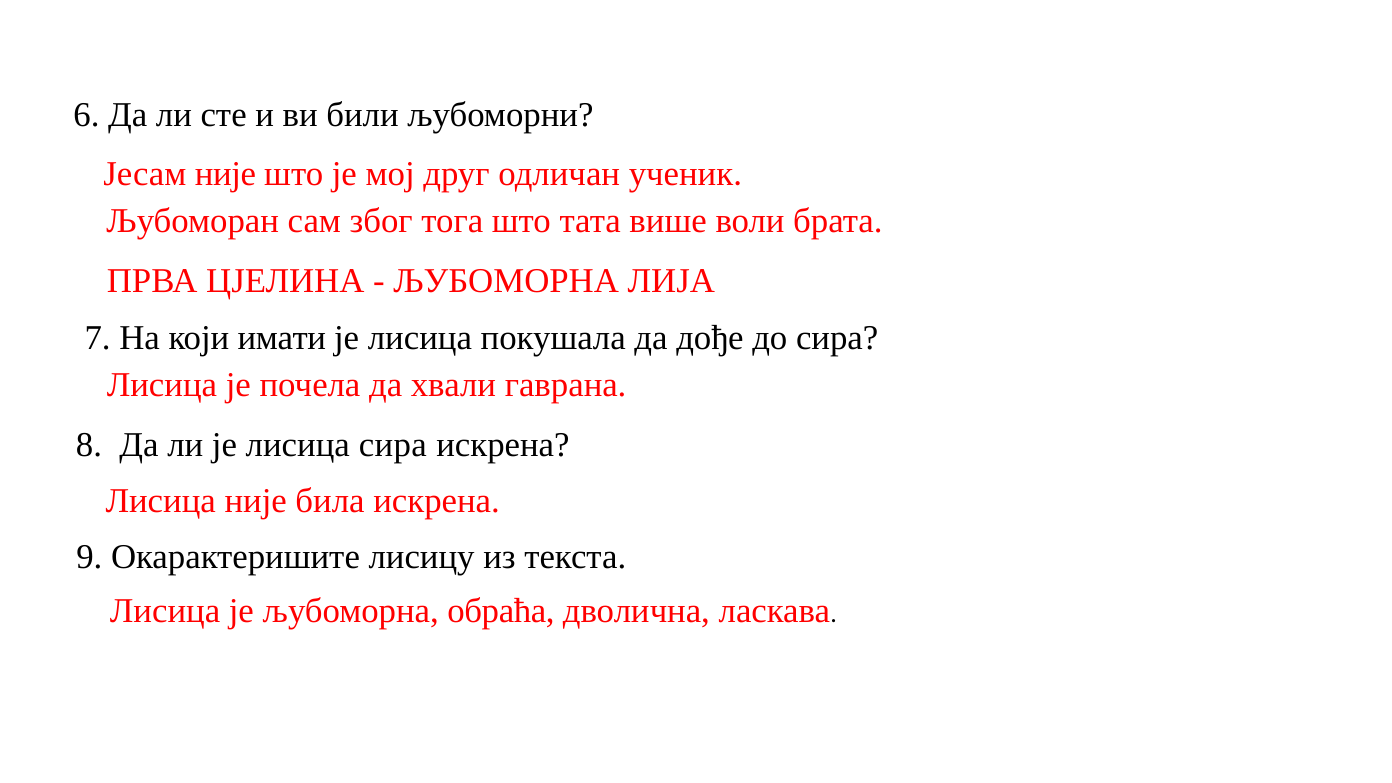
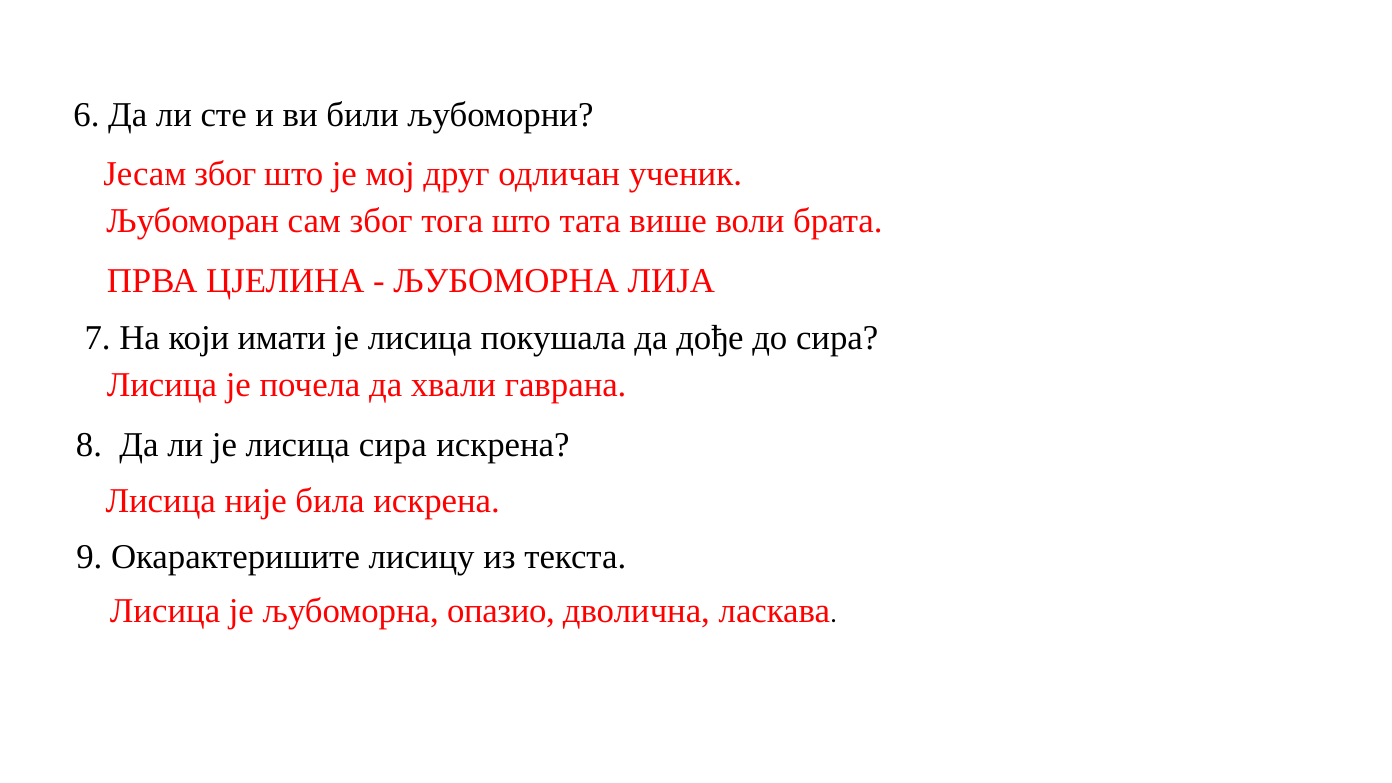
Јесам није: није -> због
обраћа: обраћа -> опазио
